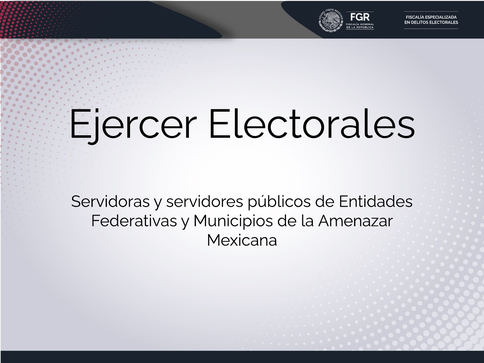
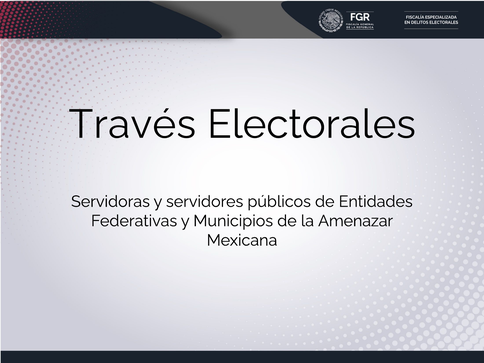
Ejercer: Ejercer -> Través
